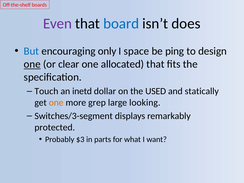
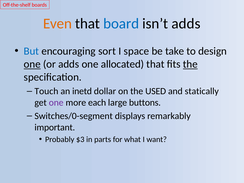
Even colour: purple -> orange
isn’t does: does -> adds
only: only -> sort
ping: ping -> take
or clear: clear -> adds
the at (190, 64) underline: none -> present
one at (56, 103) colour: orange -> purple
grep: grep -> each
looking: looking -> buttons
Switches/3-segment: Switches/3-segment -> Switches/0-segment
protected: protected -> important
